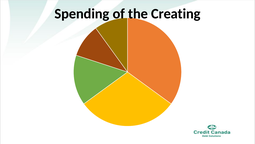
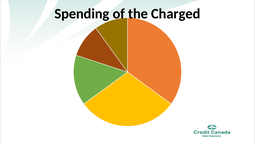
Creating: Creating -> Charged
